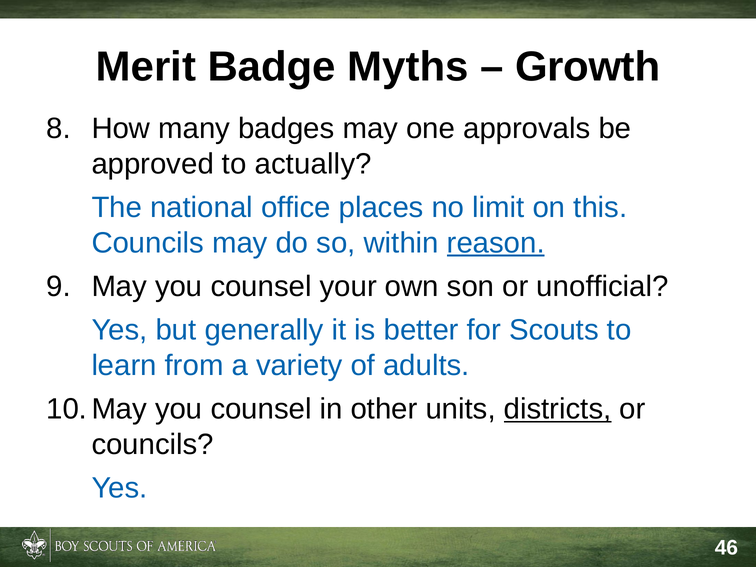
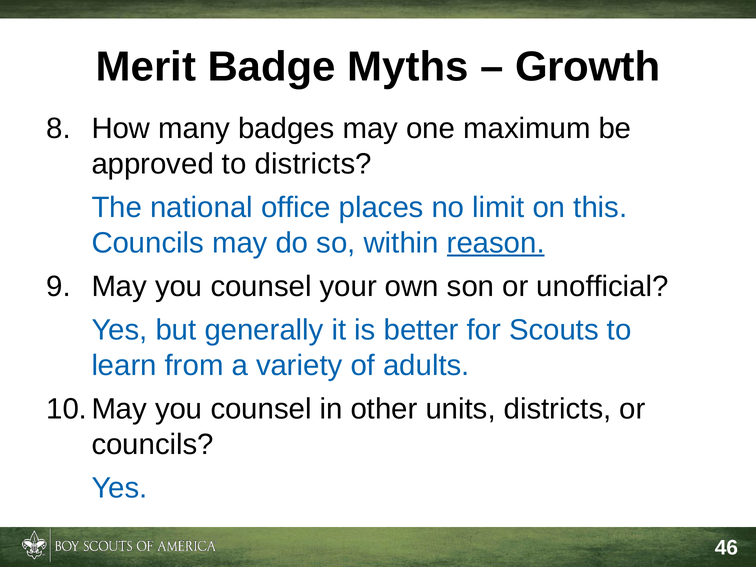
approvals: approvals -> maximum
to actually: actually -> districts
districts at (558, 409) underline: present -> none
